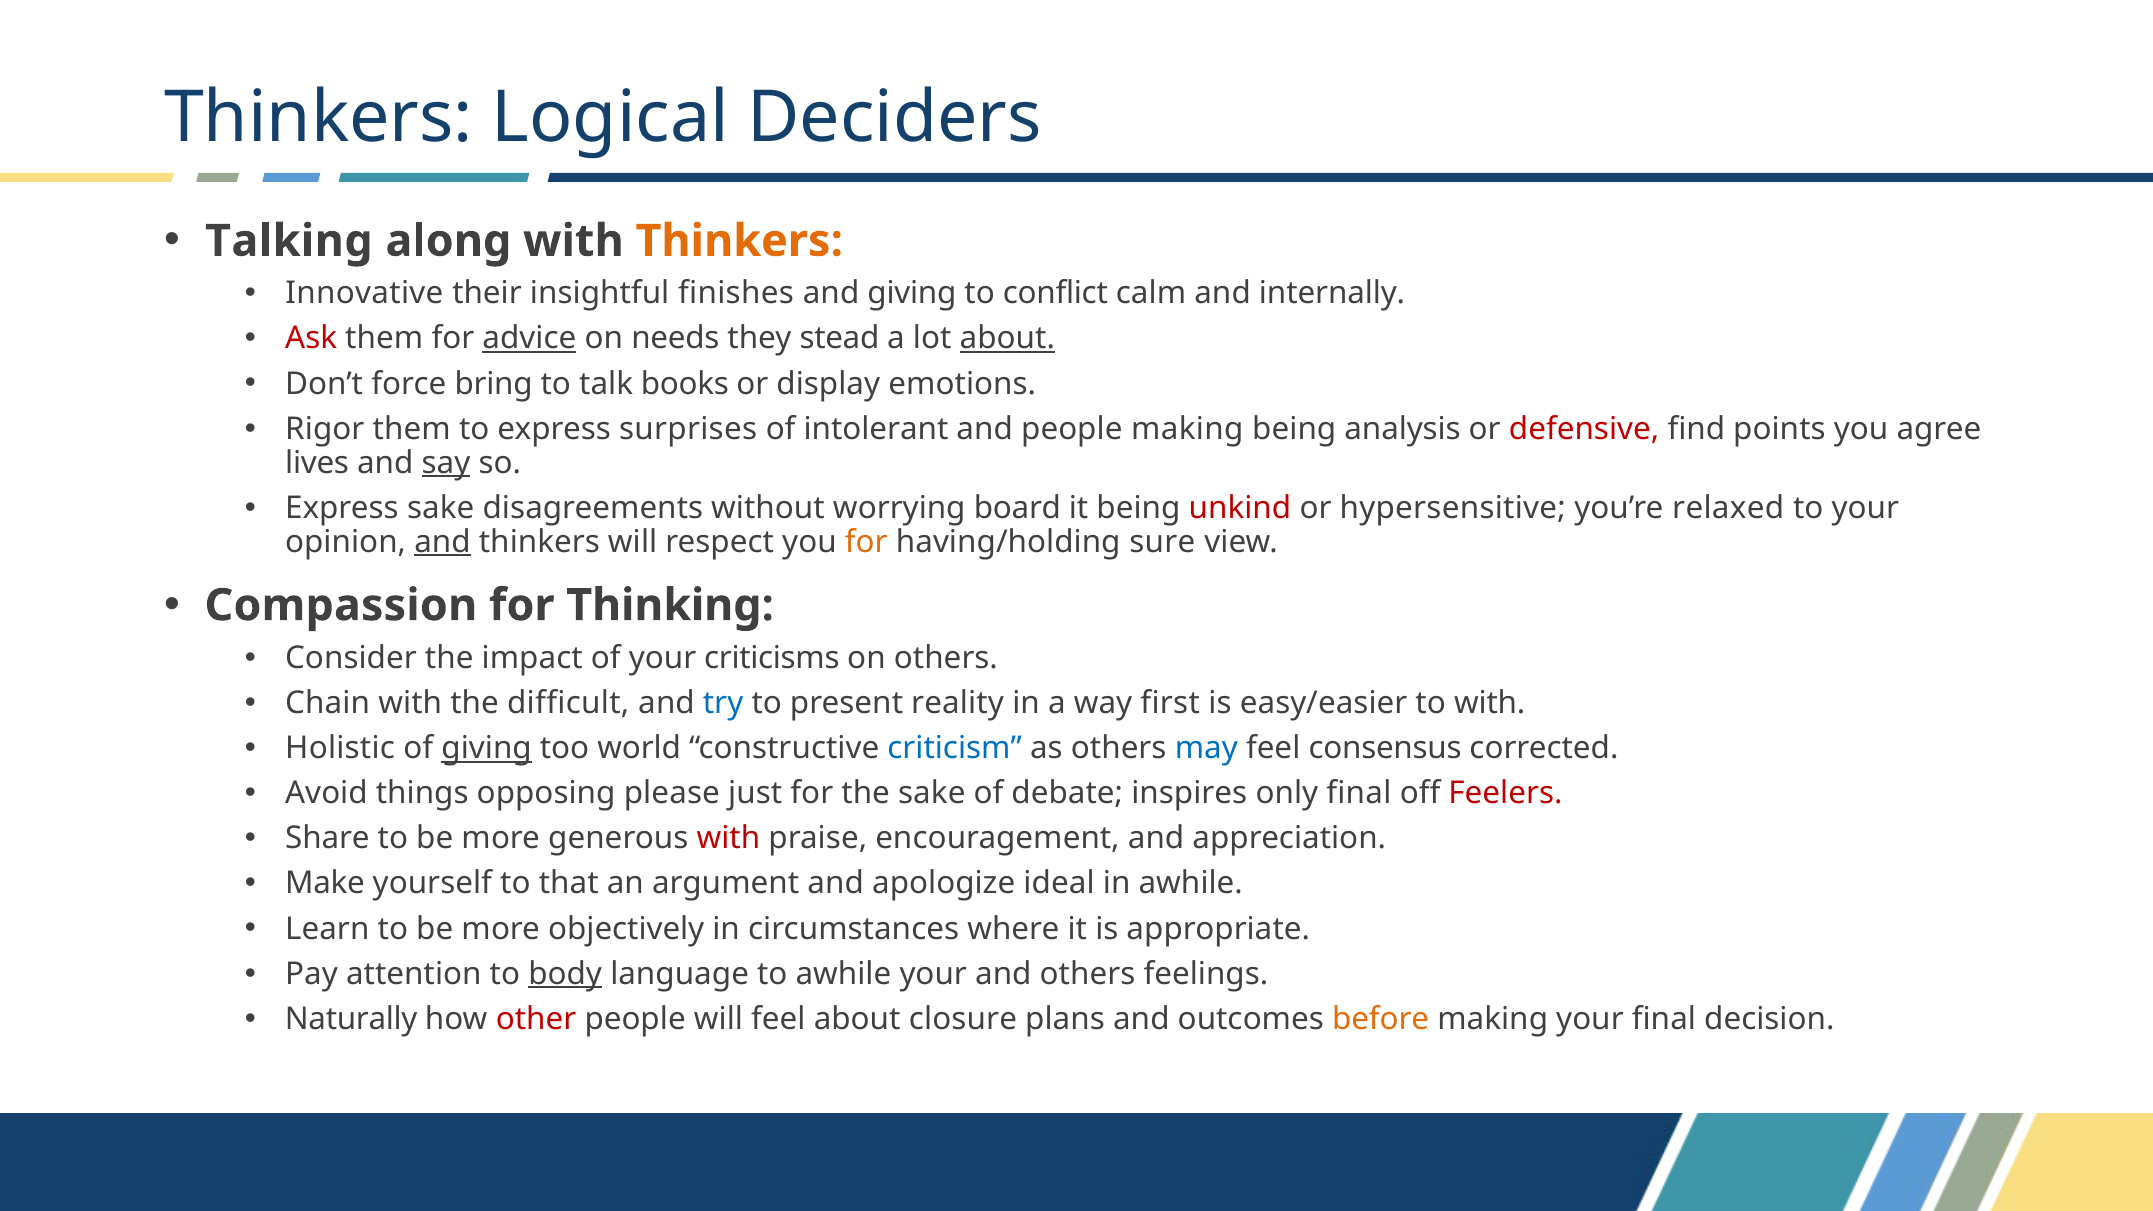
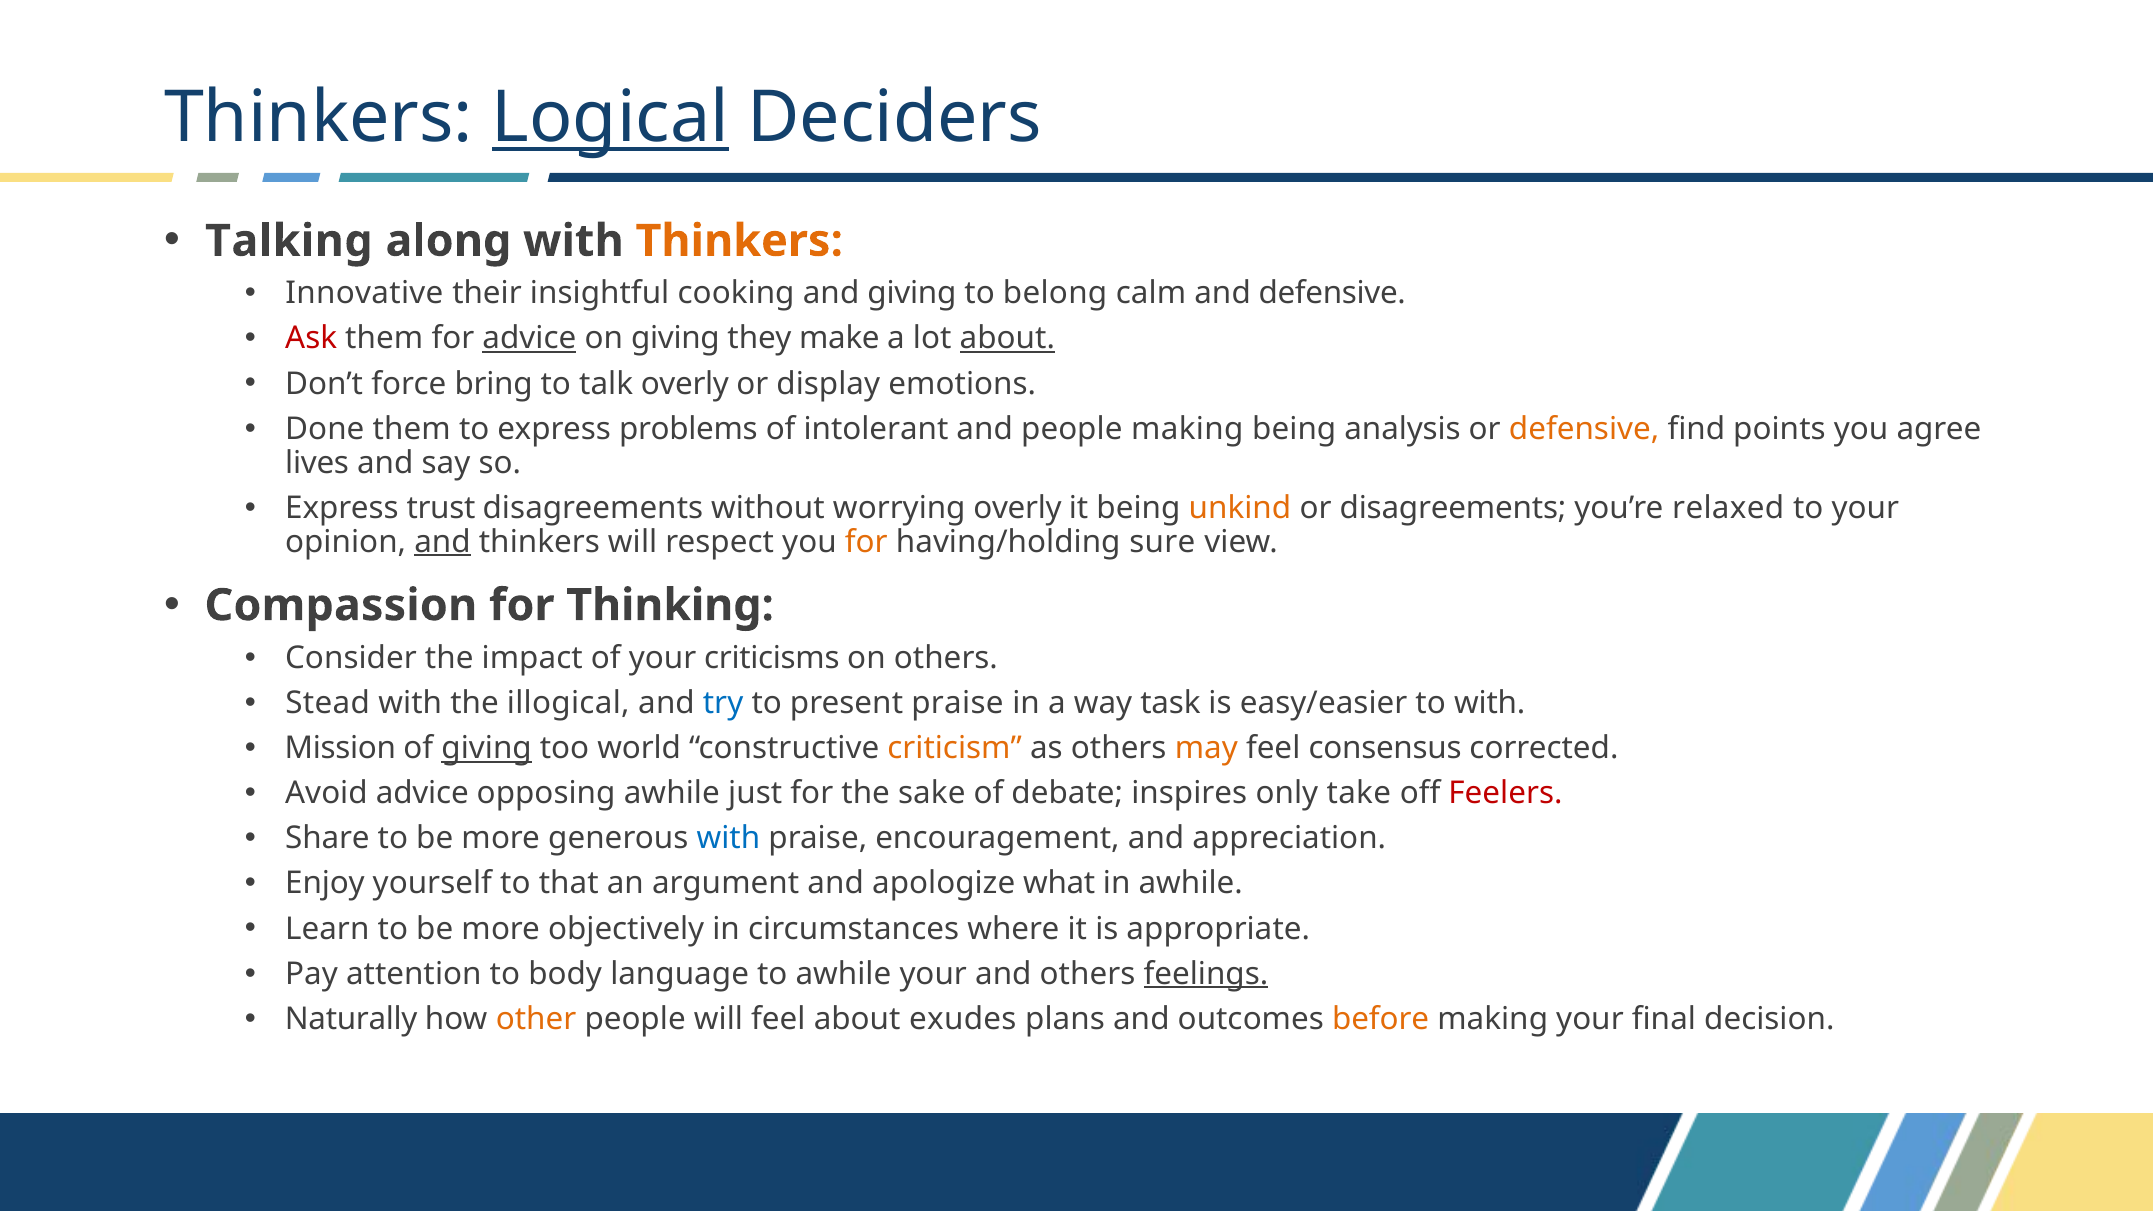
Logical underline: none -> present
finishes: finishes -> cooking
conflict: conflict -> belong
and internally: internally -> defensive
on needs: needs -> giving
stead: stead -> make
talk books: books -> overly
Rigor: Rigor -> Done
surprises: surprises -> problems
defensive at (1584, 429) colour: red -> orange
say underline: present -> none
Express sake: sake -> trust
worrying board: board -> overly
unkind colour: red -> orange
or hypersensitive: hypersensitive -> disagreements
Chain: Chain -> Stead
difficult: difficult -> illogical
present reality: reality -> praise
first: first -> task
Holistic: Holistic -> Mission
criticism colour: blue -> orange
may colour: blue -> orange
Avoid things: things -> advice
opposing please: please -> awhile
only final: final -> take
with at (728, 838) colour: red -> blue
Make: Make -> Enjoy
ideal: ideal -> what
body underline: present -> none
feelings underline: none -> present
other colour: red -> orange
closure: closure -> exudes
